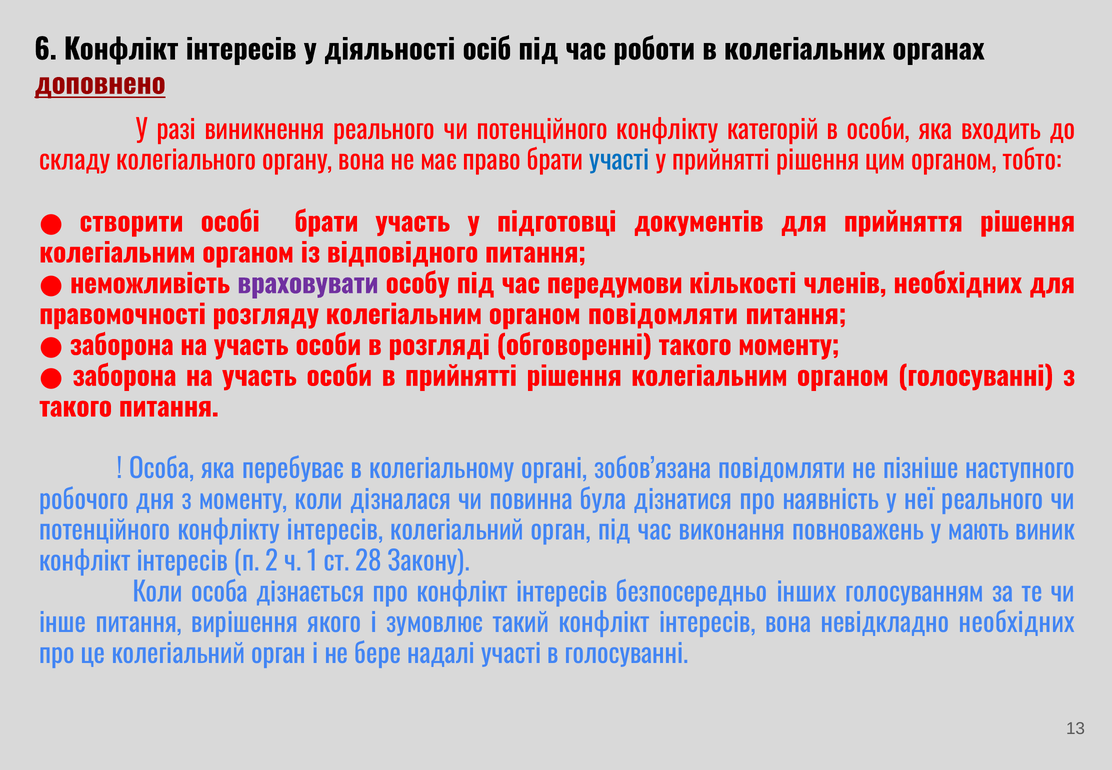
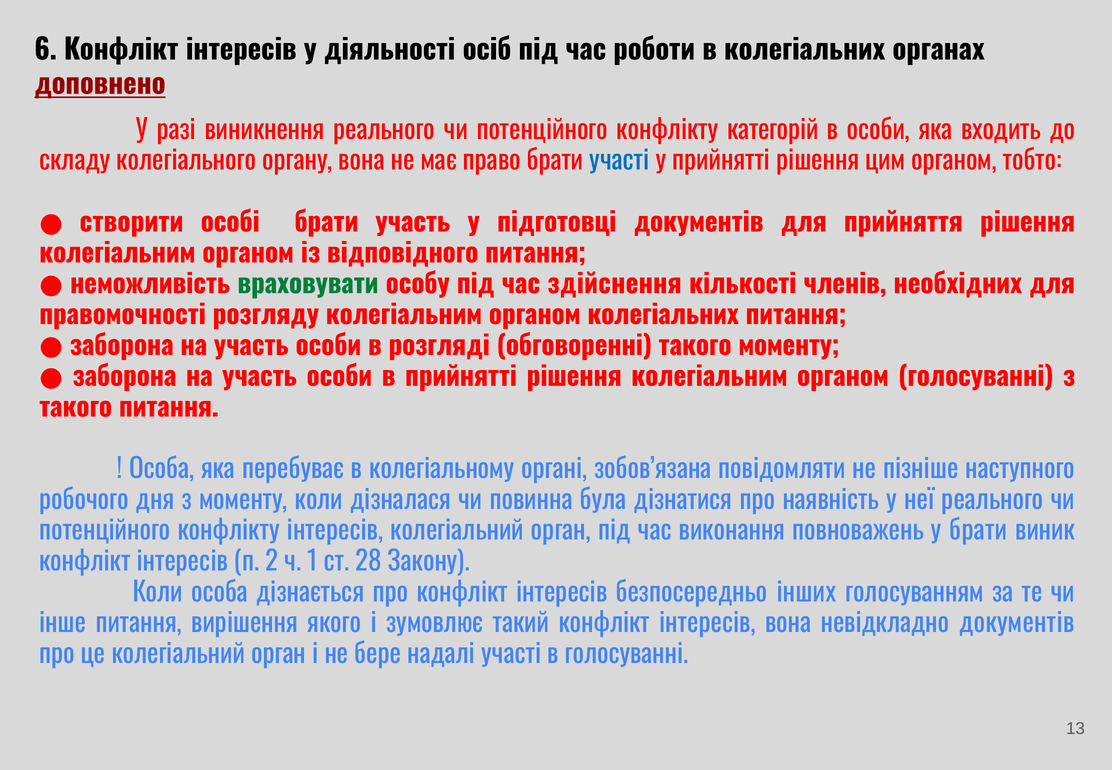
враховувати colour: purple -> green
передумови: передумови -> здійснення
органом повідомляти: повідомляти -> колегіальних
у мають: мають -> брати
невідкладно необхідних: необхідних -> документів
